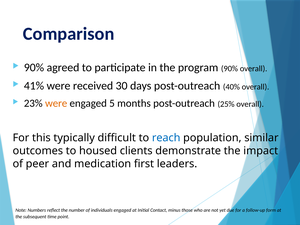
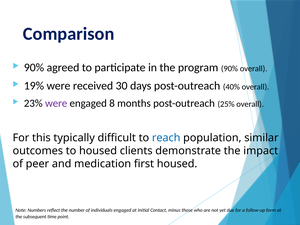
41%: 41% -> 19%
were at (56, 103) colour: orange -> purple
5: 5 -> 8
first leaders: leaders -> housed
